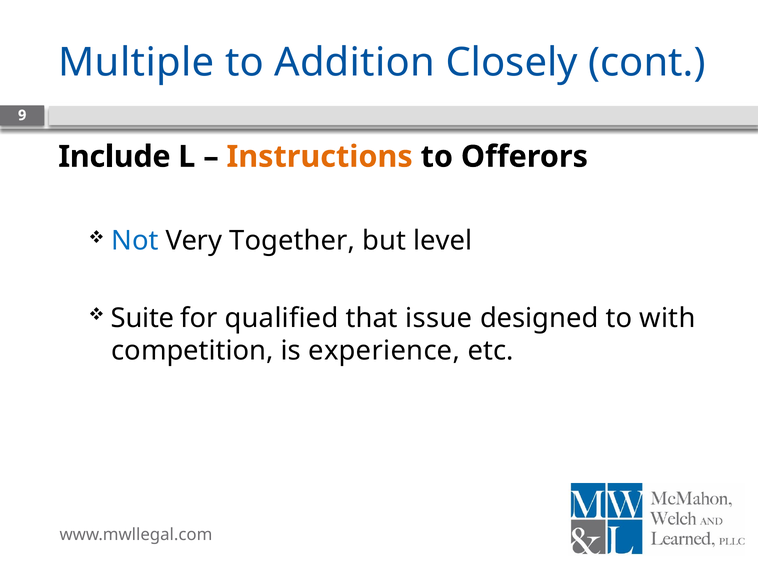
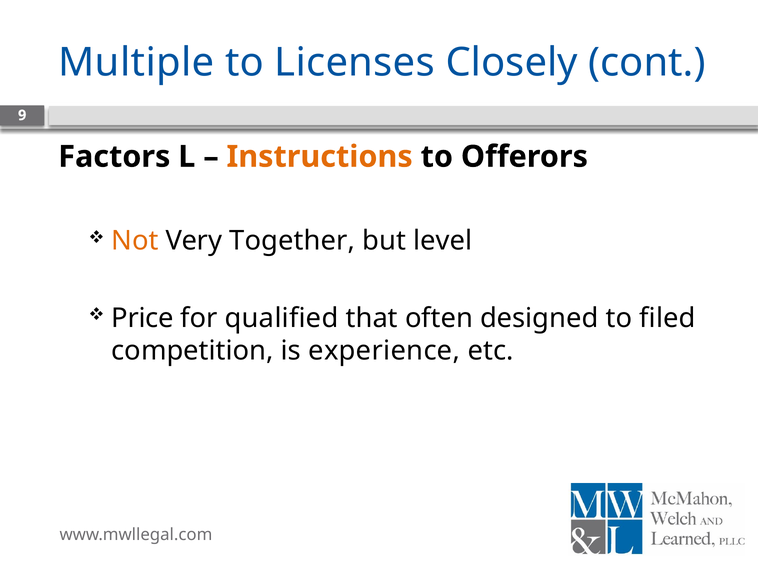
Addition: Addition -> Licenses
Include: Include -> Factors
Not colour: blue -> orange
Suite: Suite -> Price
issue: issue -> often
with: with -> filed
